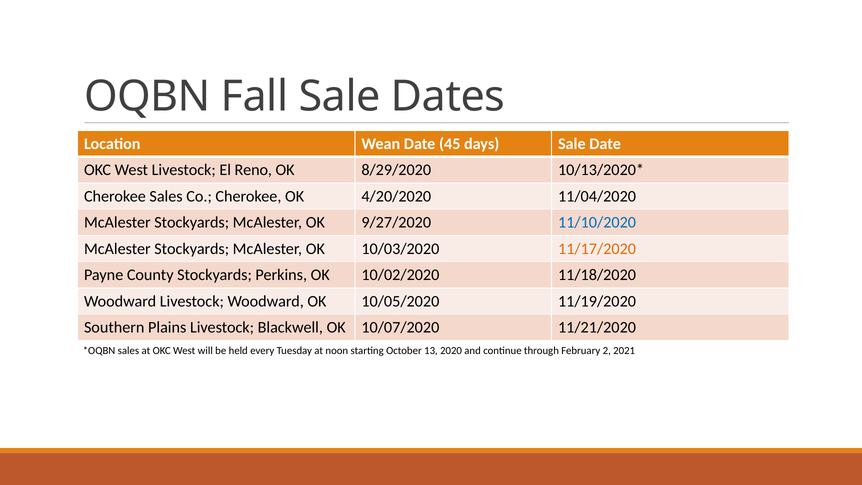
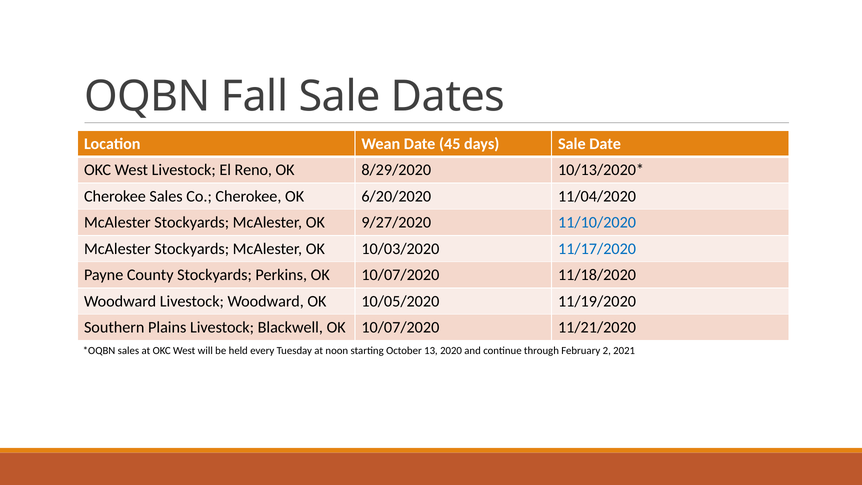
4/20/2020: 4/20/2020 -> 6/20/2020
11/17/2020 colour: orange -> blue
Perkins OK 10/02/2020: 10/02/2020 -> 10/07/2020
